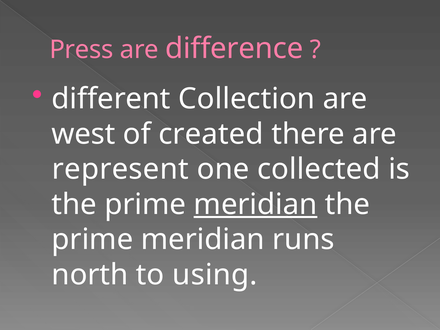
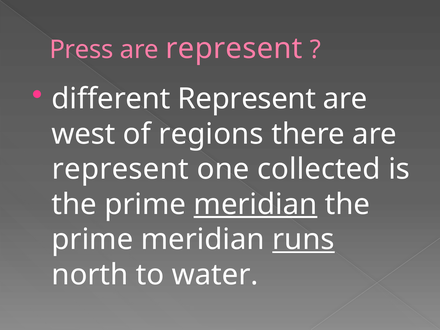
difference at (234, 49): difference -> represent
different Collection: Collection -> Represent
created: created -> regions
runs underline: none -> present
using: using -> water
